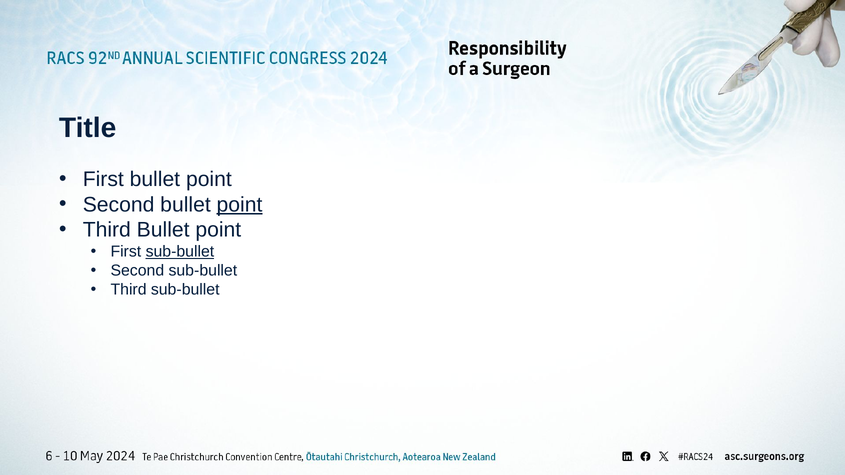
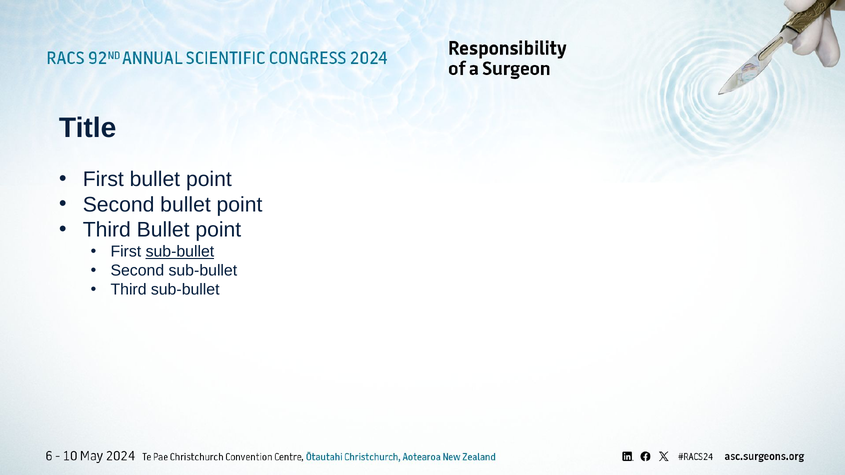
point at (240, 205) underline: present -> none
